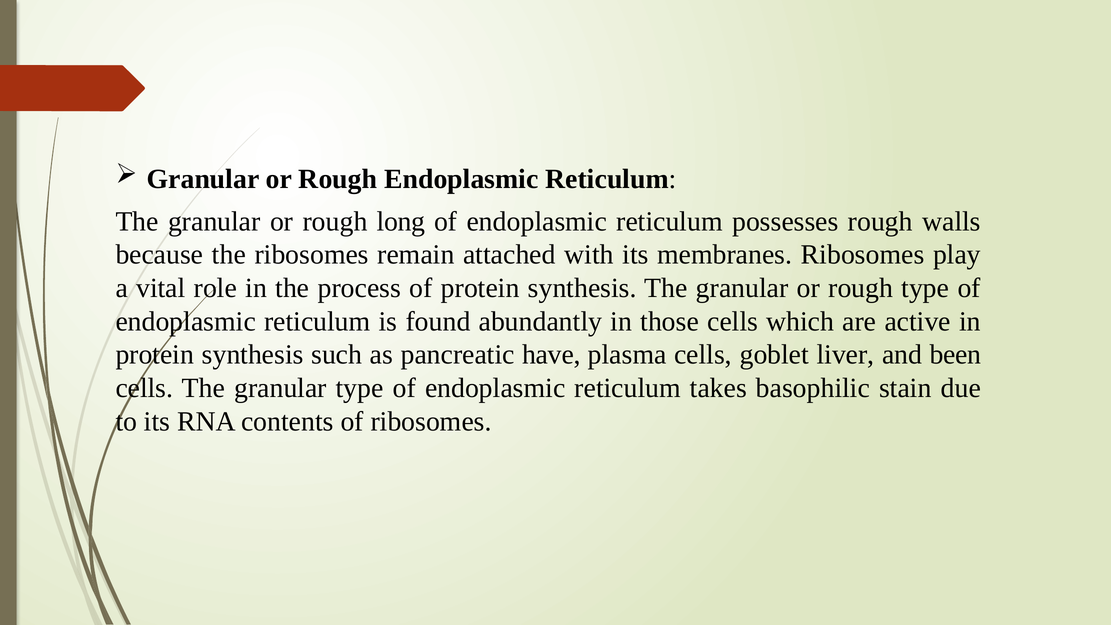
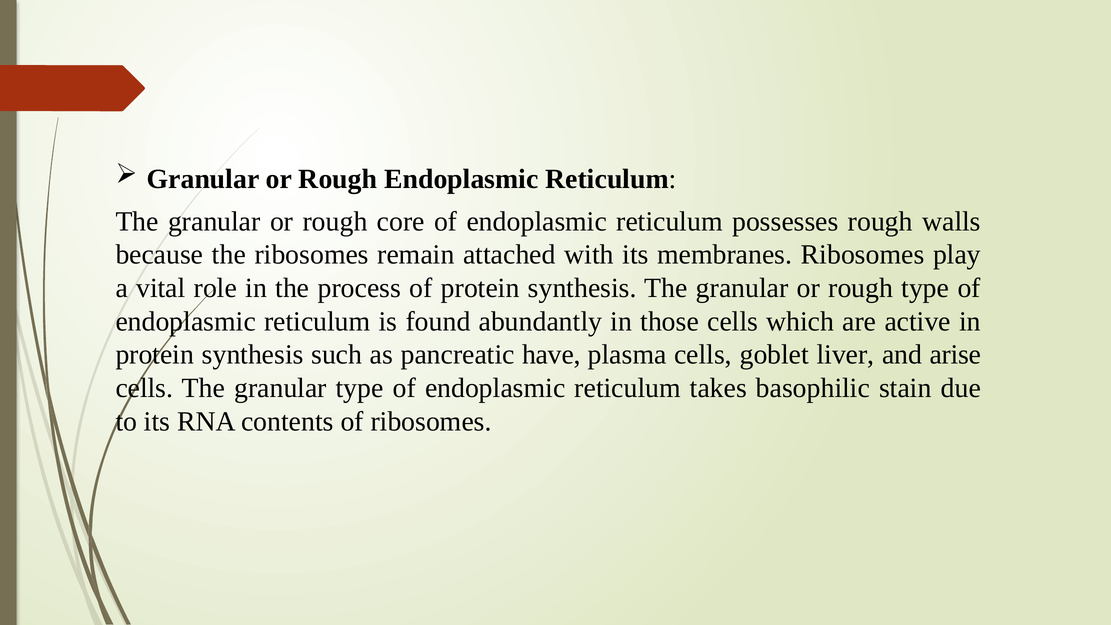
long: long -> core
been: been -> arise
